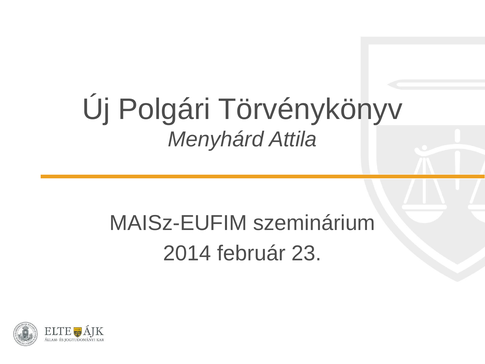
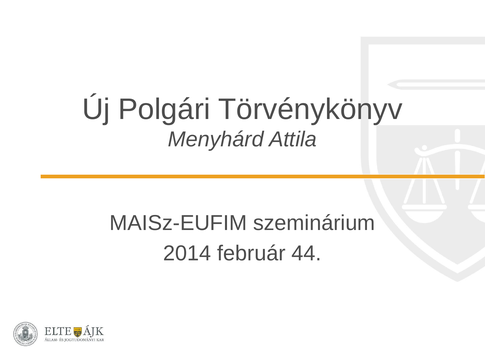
23: 23 -> 44
